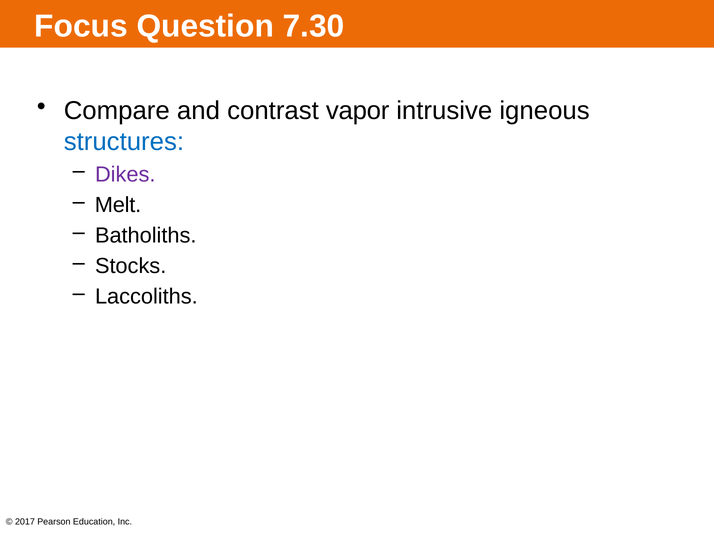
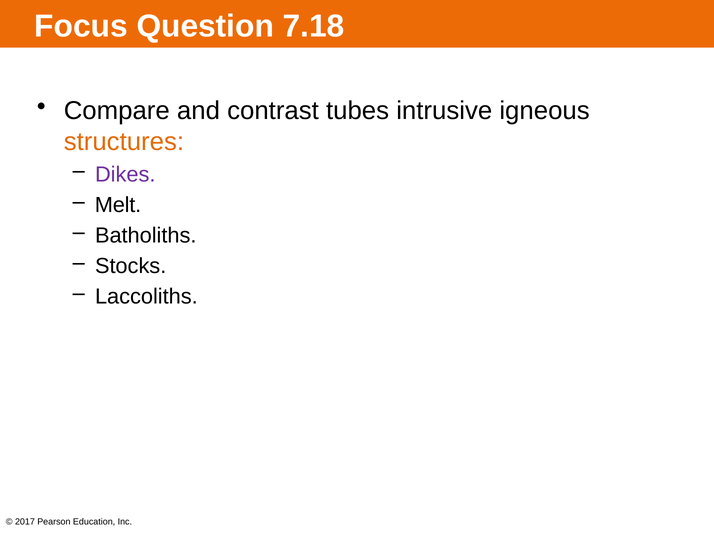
7.30: 7.30 -> 7.18
vapor: vapor -> tubes
structures colour: blue -> orange
